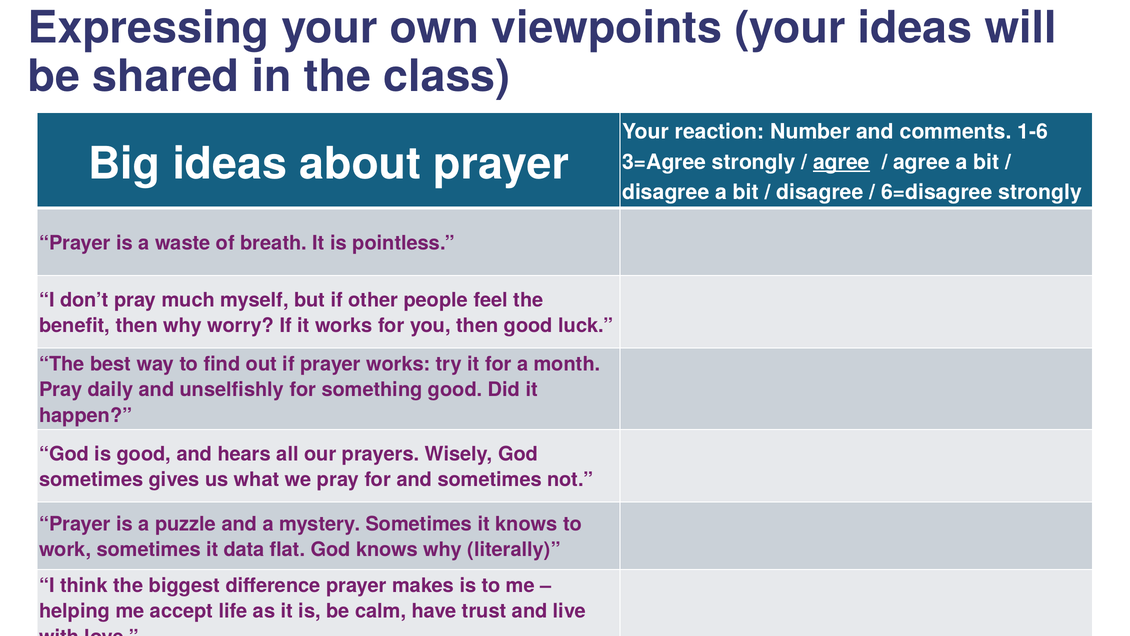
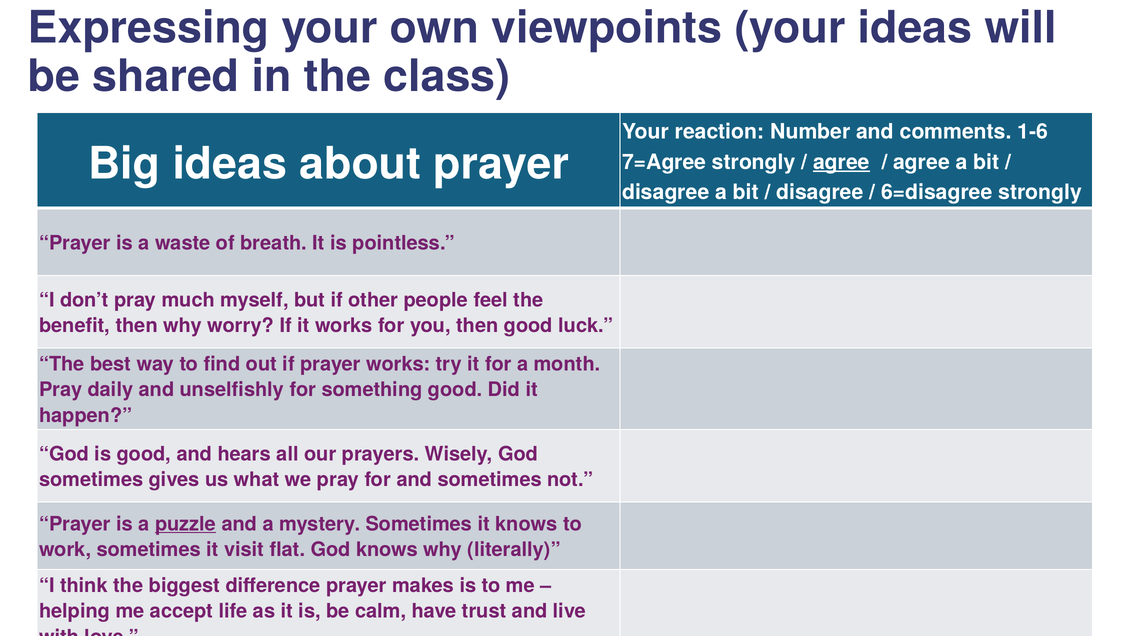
3=Agree: 3=Agree -> 7=Agree
puzzle underline: none -> present
data: data -> visit
